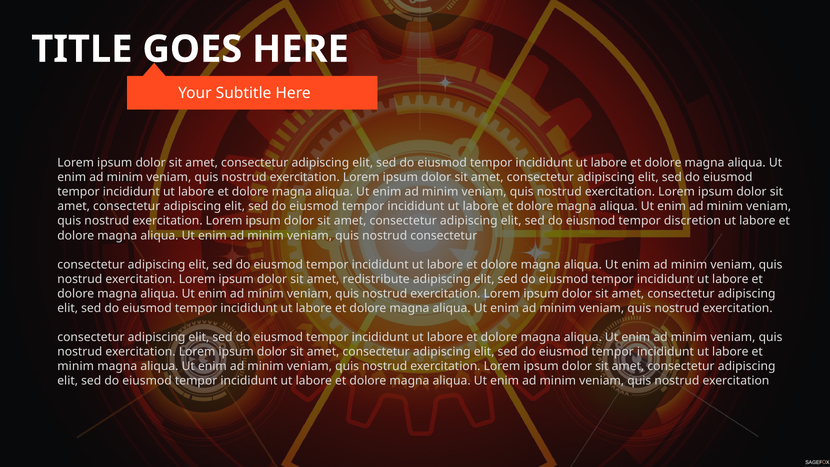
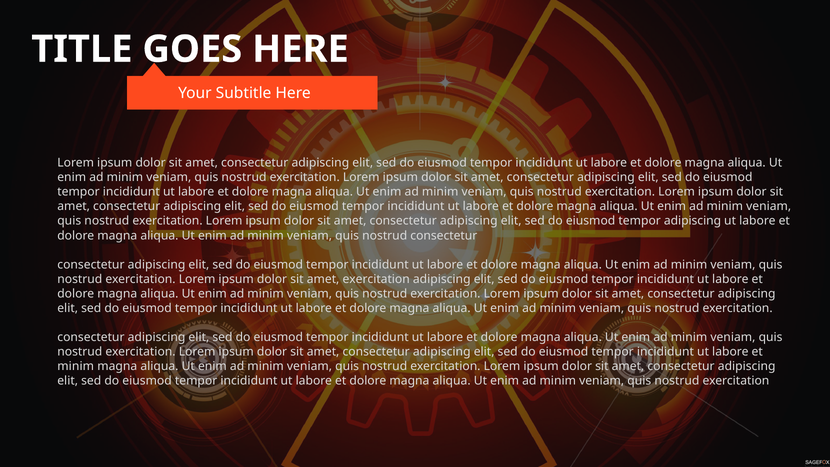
tempor discretion: discretion -> adipiscing
amet redistribute: redistribute -> exercitation
